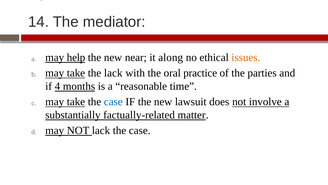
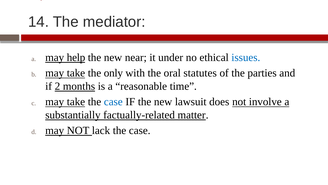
along: along -> under
issues colour: orange -> blue
the lack: lack -> only
practice: practice -> statutes
4: 4 -> 2
